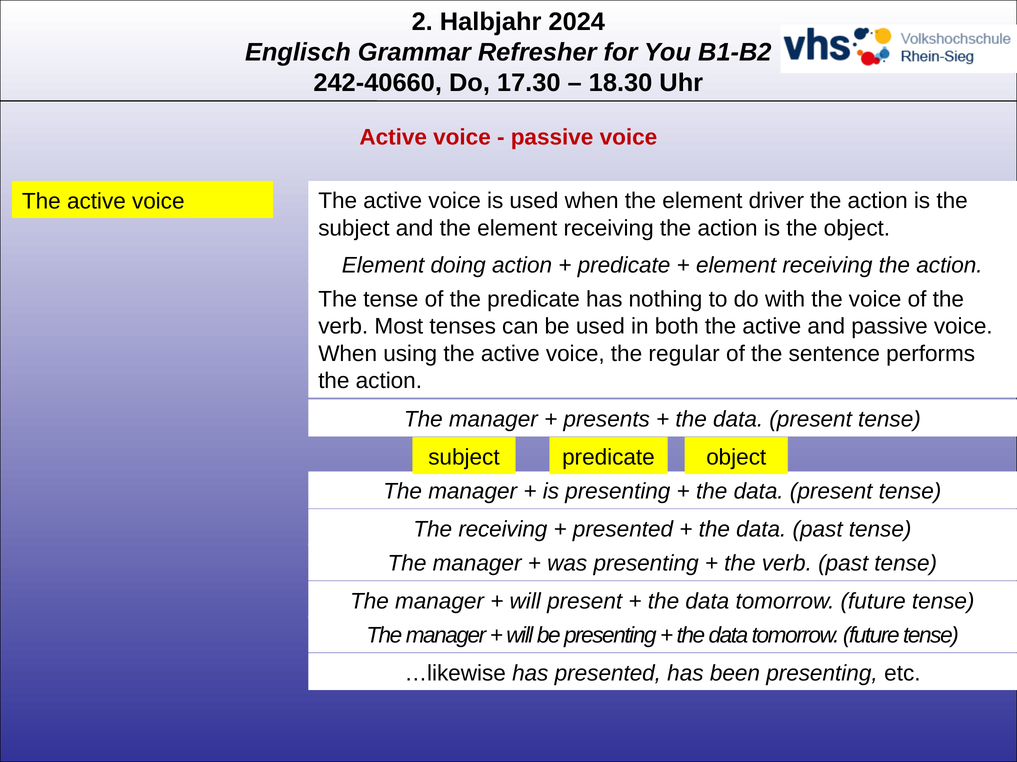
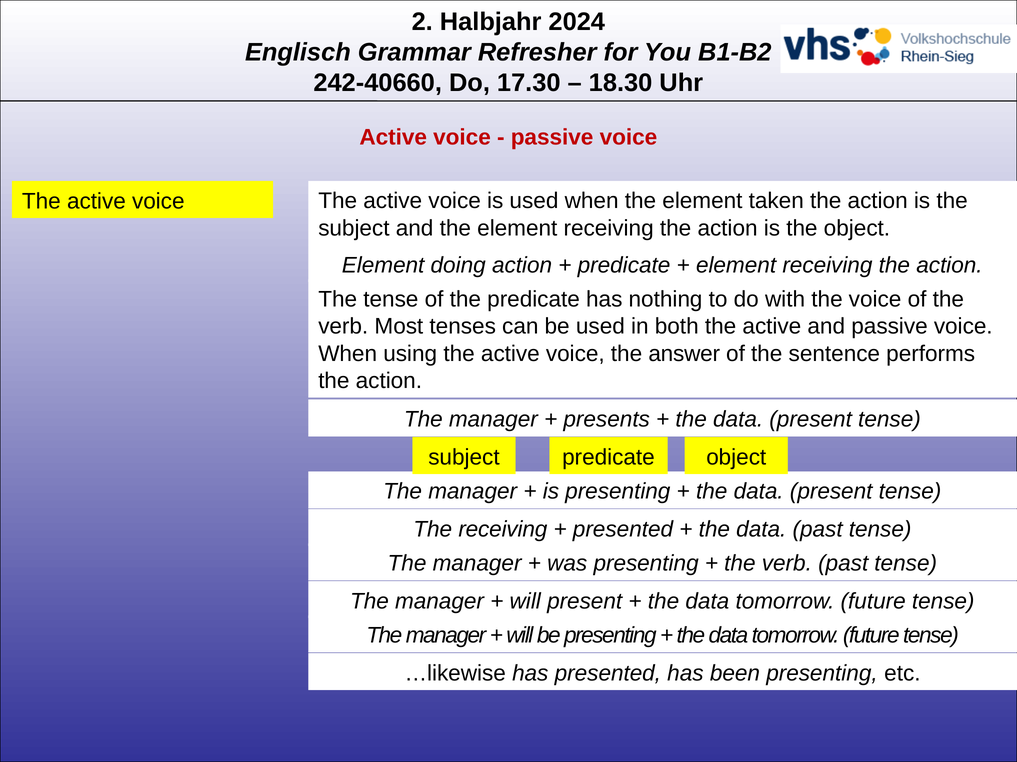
driver: driver -> taken
regular: regular -> answer
